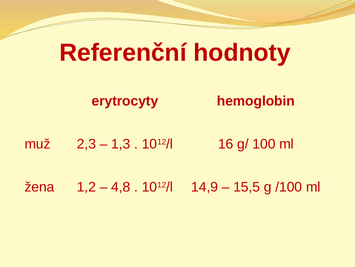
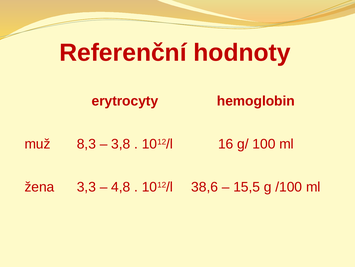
2,3: 2,3 -> 8,3
1,3: 1,3 -> 3,8
1,2: 1,2 -> 3,3
14,9: 14,9 -> 38,6
